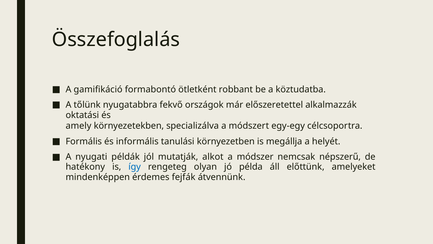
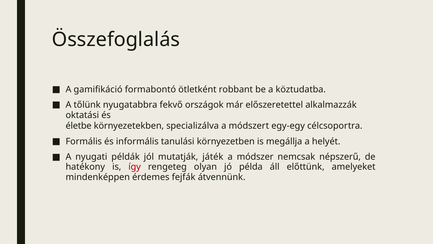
amely: amely -> életbe
alkot: alkot -> játék
így colour: blue -> red
